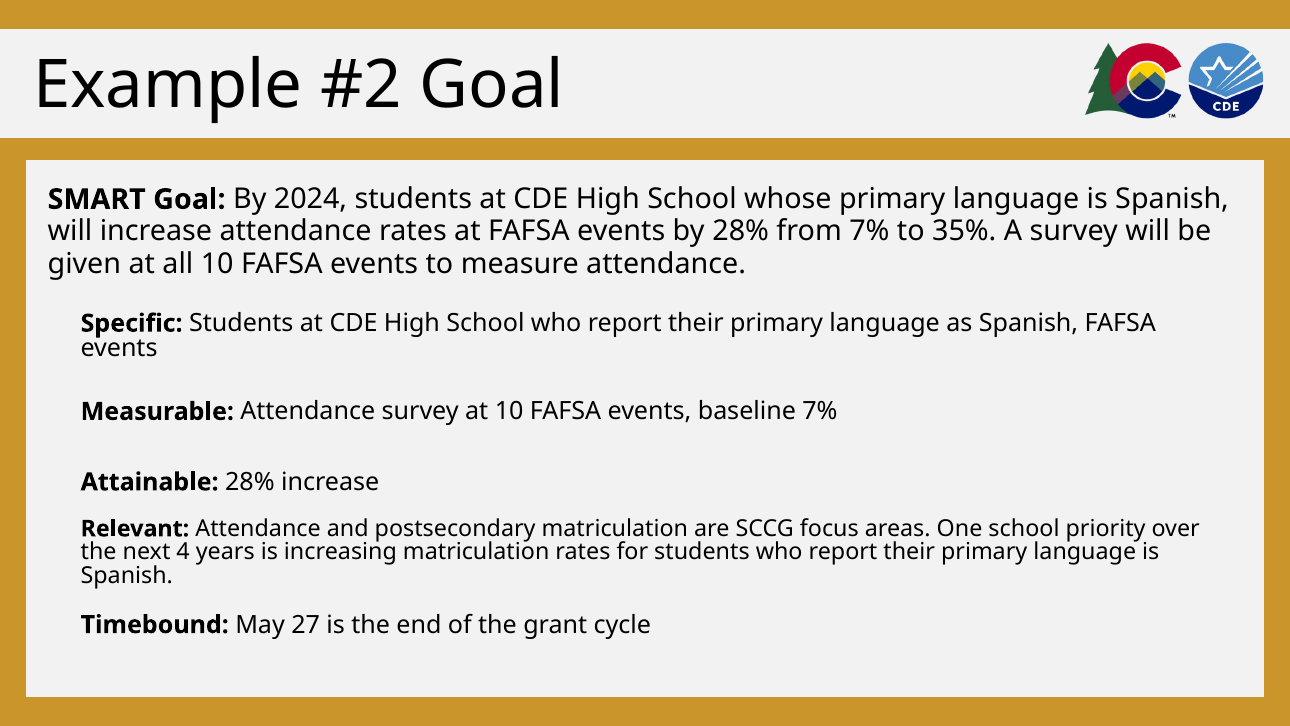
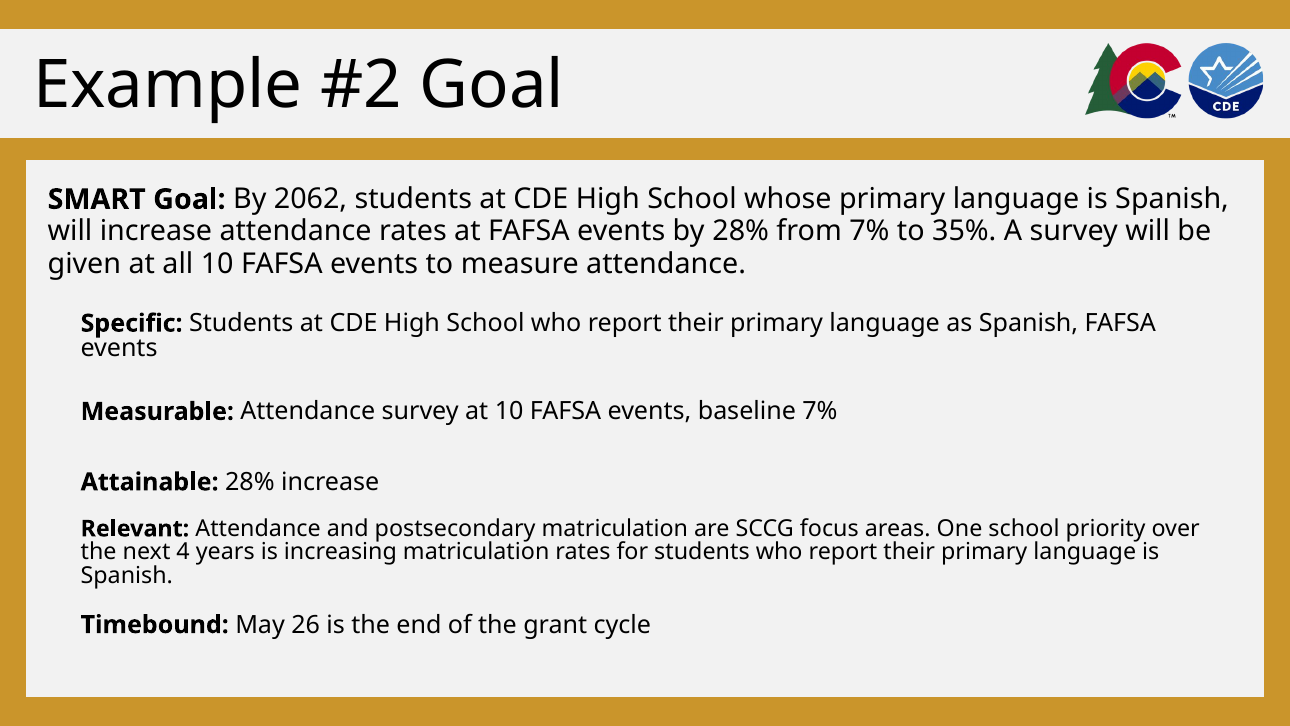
2024: 2024 -> 2062
27: 27 -> 26
